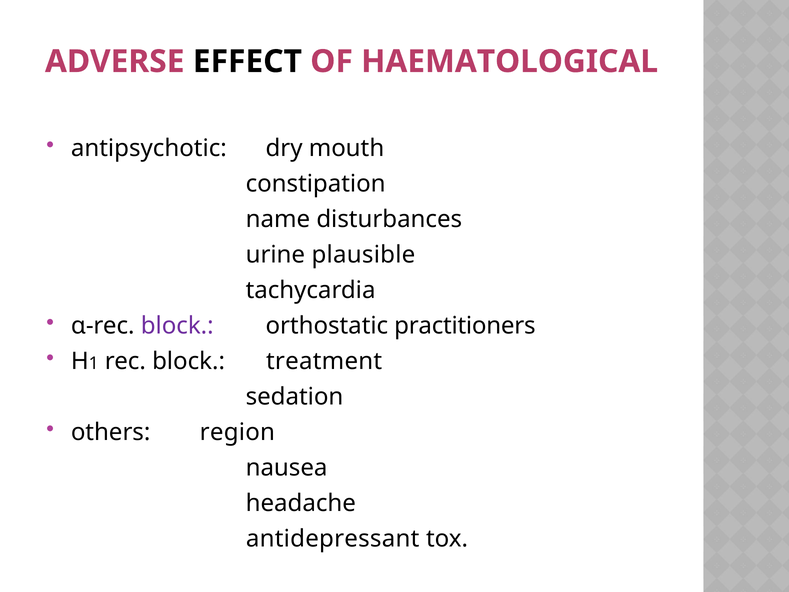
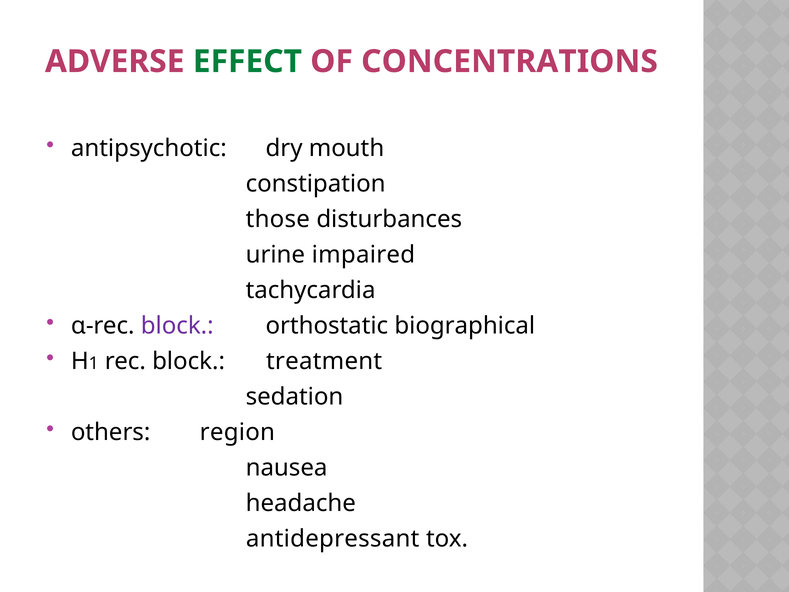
EFFECT colour: black -> green
HAEMATOLOGICAL: HAEMATOLOGICAL -> CONCENTRATIONS
name: name -> those
plausible: plausible -> impaired
practitioners: practitioners -> biographical
